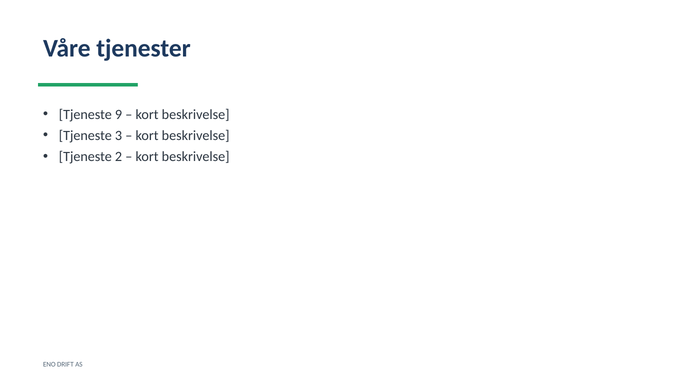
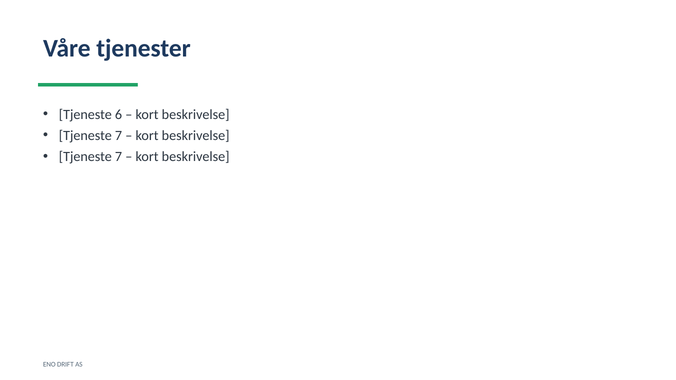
9: 9 -> 6
3 at (119, 136): 3 -> 7
2 at (119, 157): 2 -> 7
